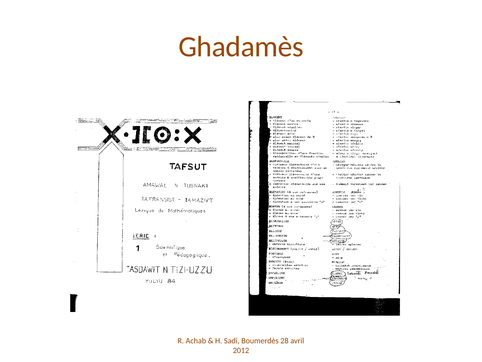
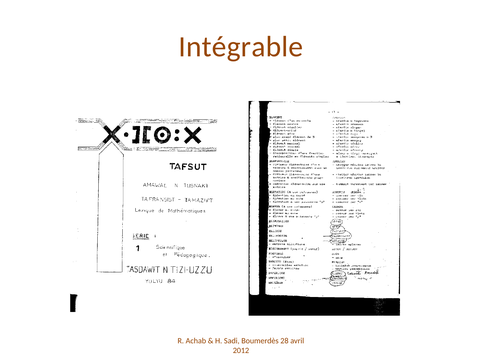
Ghadamès: Ghadamès -> Intégrable
